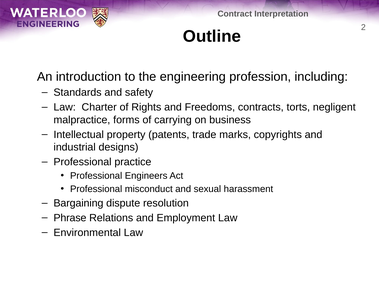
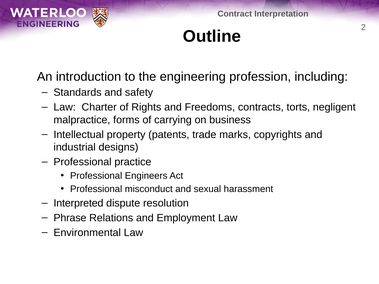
Bargaining: Bargaining -> Interpreted
